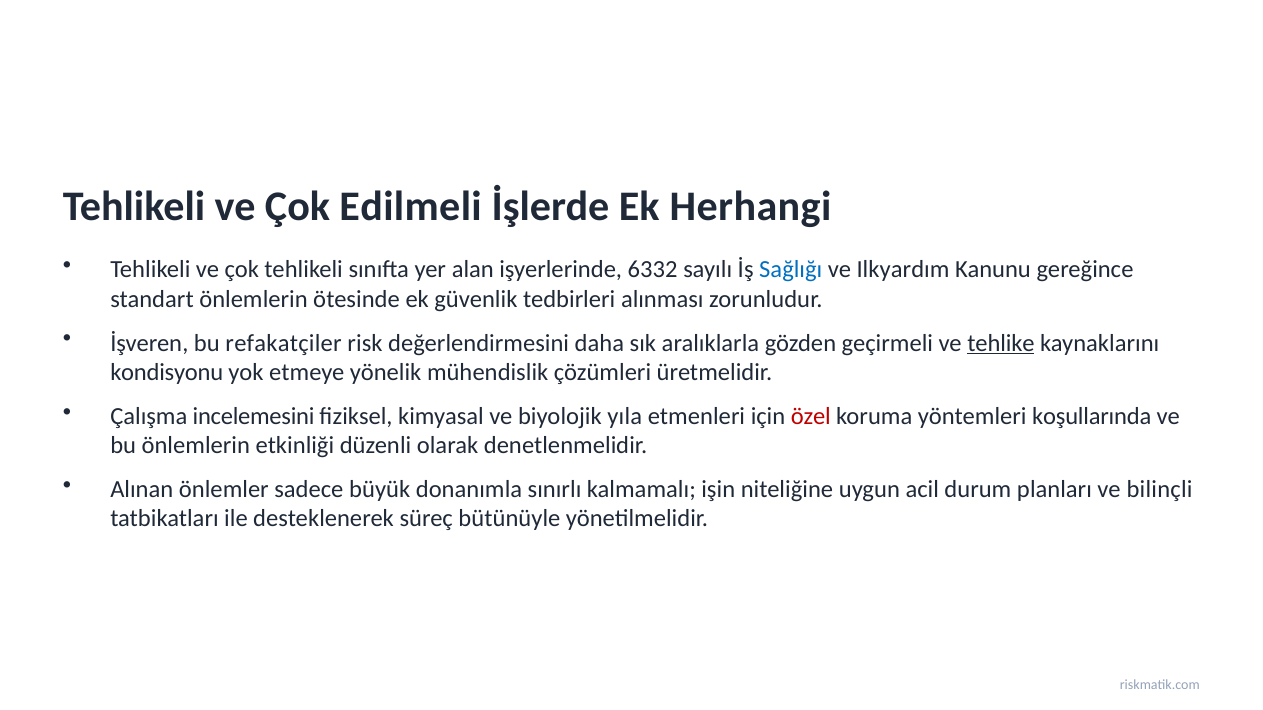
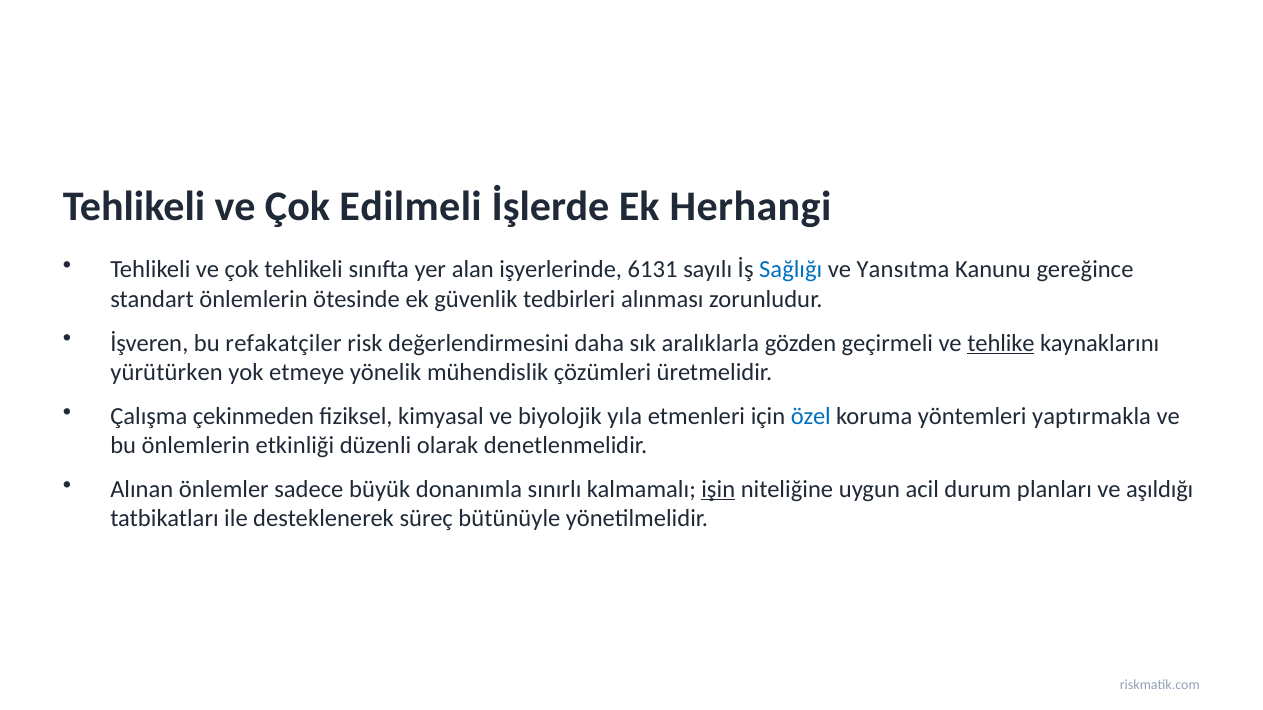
6332: 6332 -> 6131
Ilkyardım: Ilkyardım -> Yansıtma
kondisyonu: kondisyonu -> yürütürken
incelemesini: incelemesini -> çekinmeden
özel colour: red -> blue
koşullarında: koşullarında -> yaptırmakla
işin underline: none -> present
bilinçli: bilinçli -> aşıldığı
